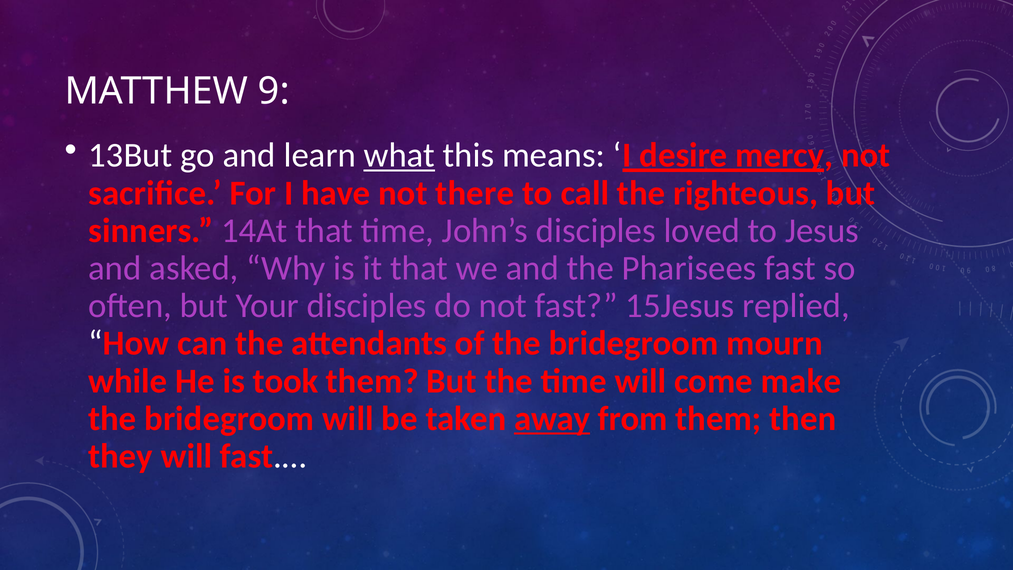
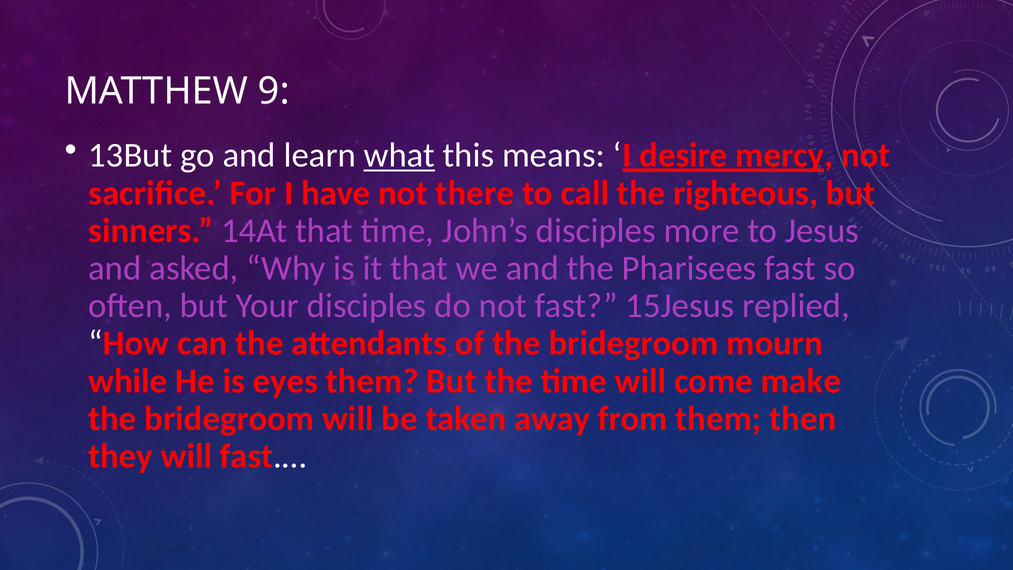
loved: loved -> more
took: took -> eyes
away underline: present -> none
